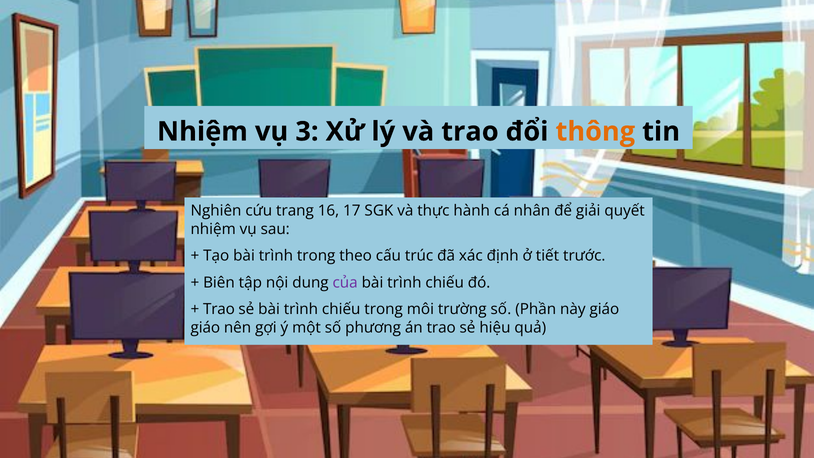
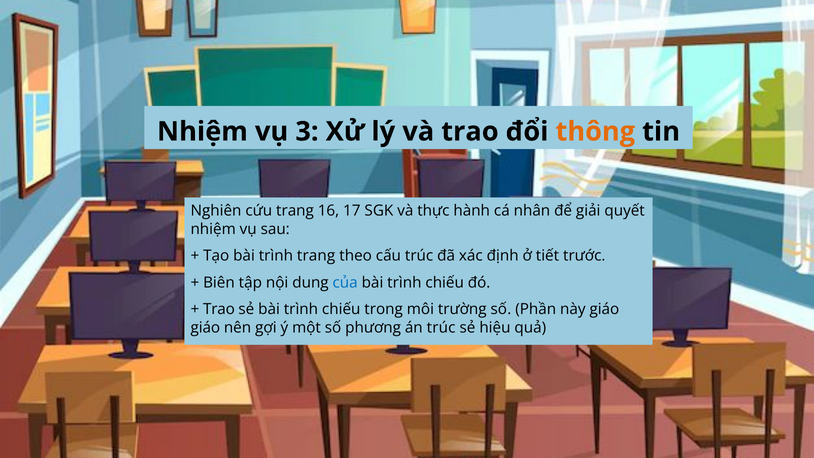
trình trong: trong -> trang
của colour: purple -> blue
án trao: trao -> trúc
